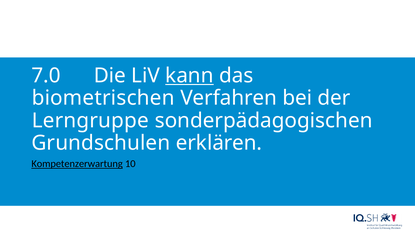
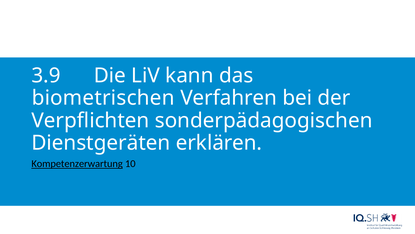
7.0: 7.0 -> 3.9
kann underline: present -> none
Lerngruppe: Lerngruppe -> Verpflichten
Grundschulen: Grundschulen -> Dienstgeräten
